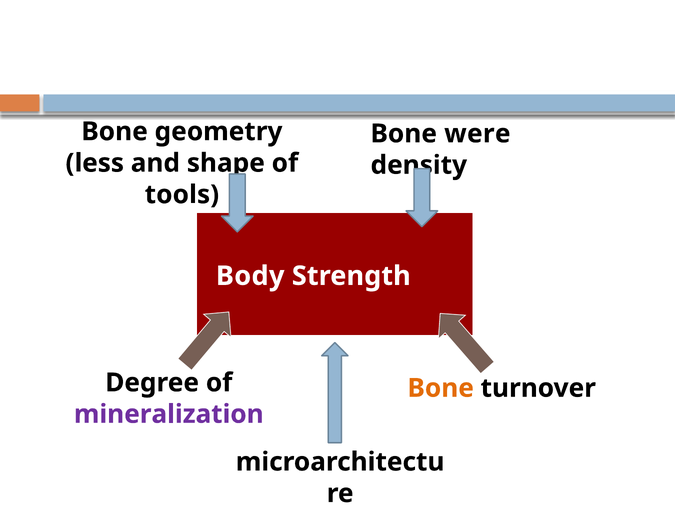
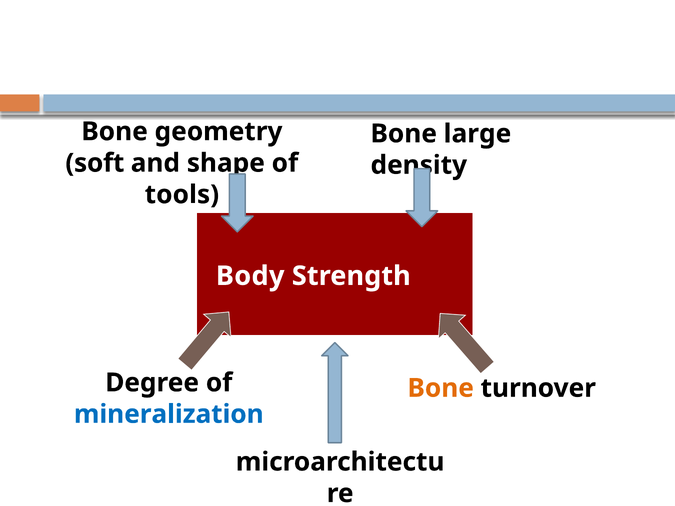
were: were -> large
less: less -> soft
mineralization colour: purple -> blue
